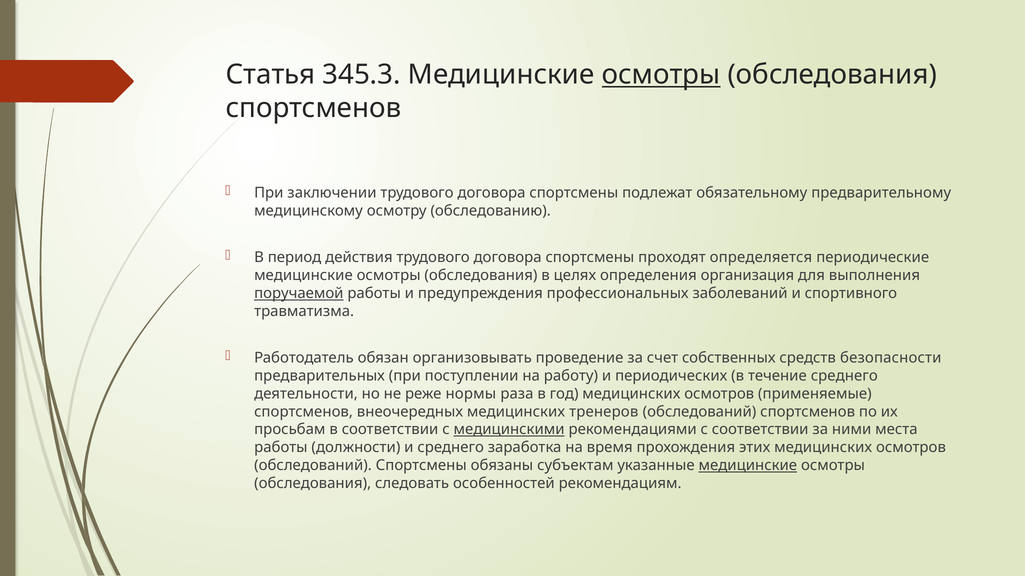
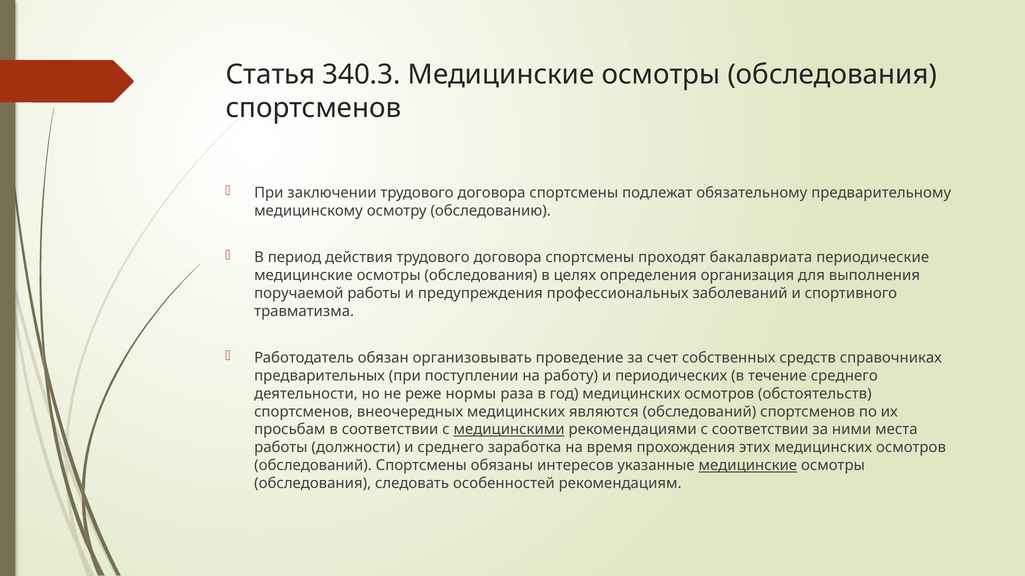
345.3: 345.3 -> 340.3
осмотры at (661, 75) underline: present -> none
определяется: определяется -> бакалавриата
поручаемой underline: present -> none
безопасности: безопасности -> справочниках
применяемые: применяемые -> обстоятельств
тренеров: тренеров -> являются
субъектам: субъектам -> интересов
